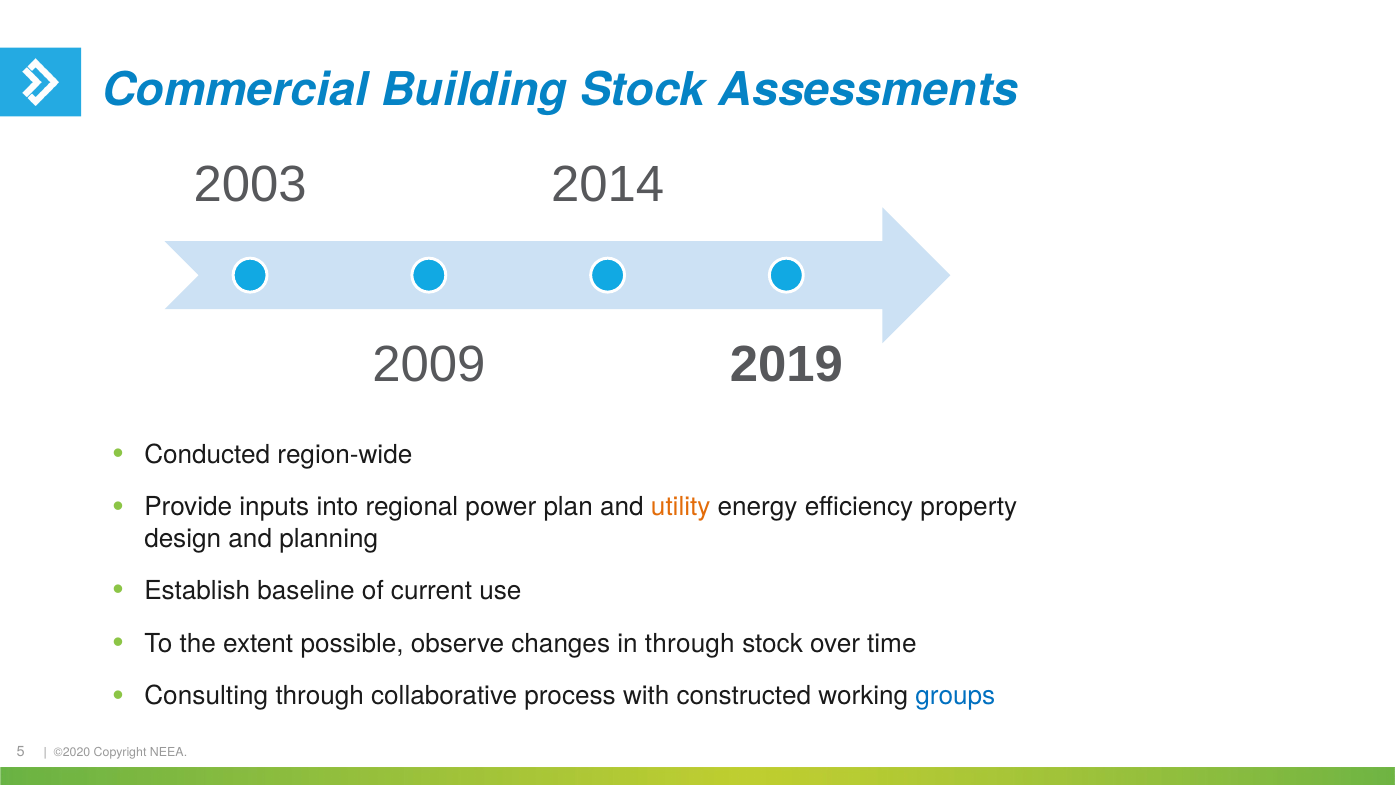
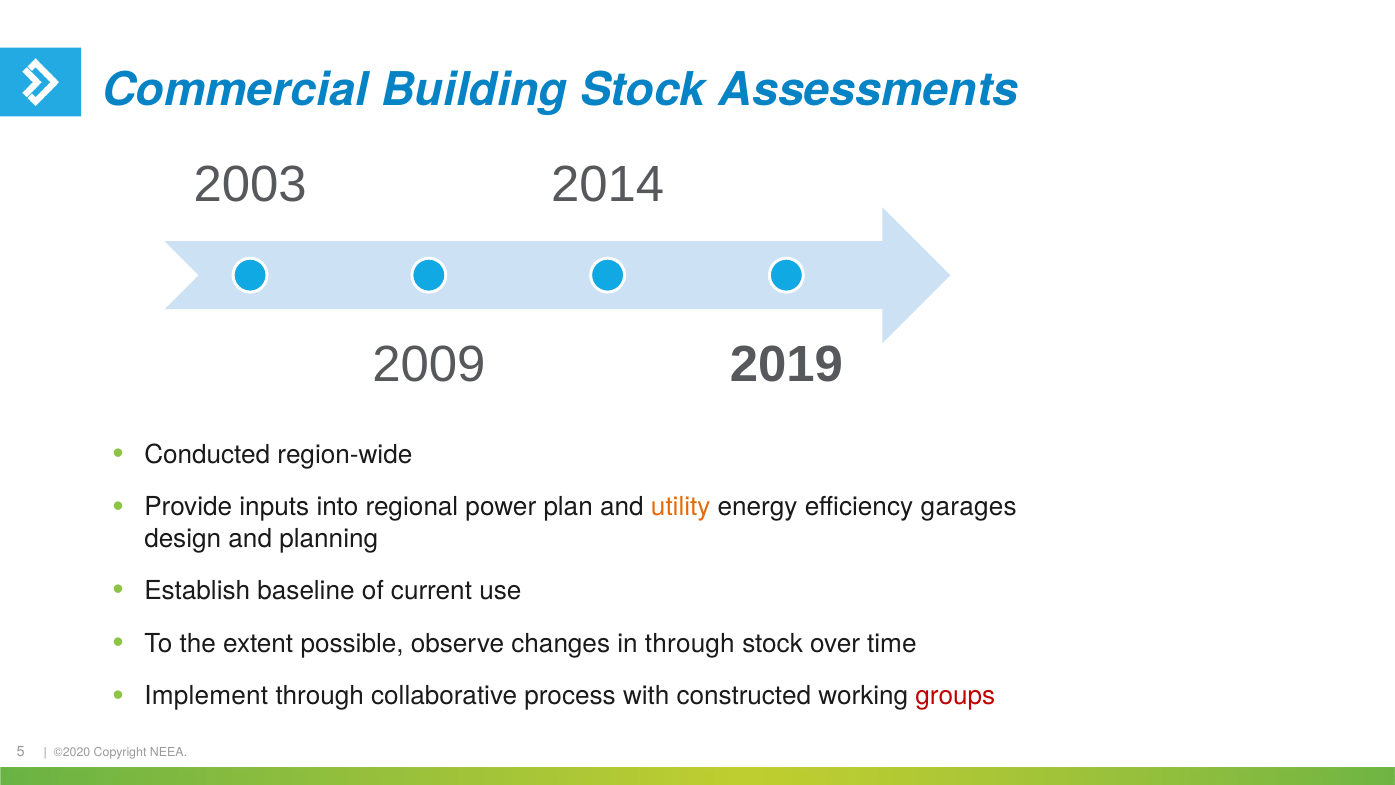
property: property -> garages
Consulting: Consulting -> Implement
groups colour: blue -> red
